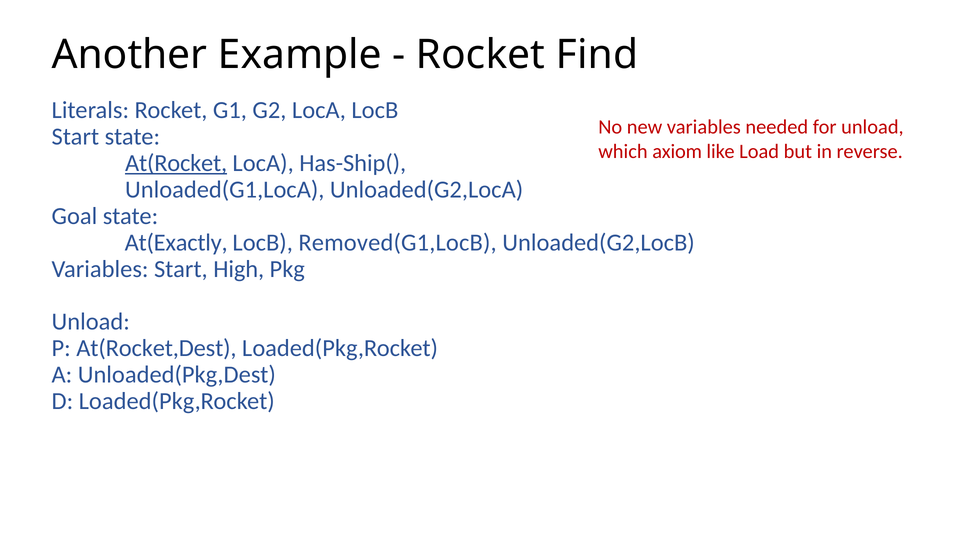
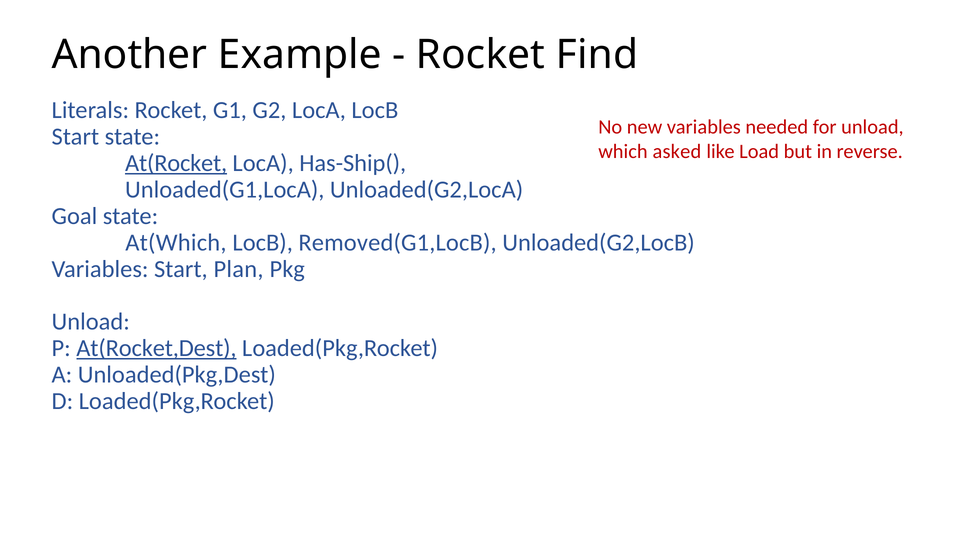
axiom: axiom -> asked
At(Exactly: At(Exactly -> At(Which
High: High -> Plan
At(Rocket,Dest underline: none -> present
